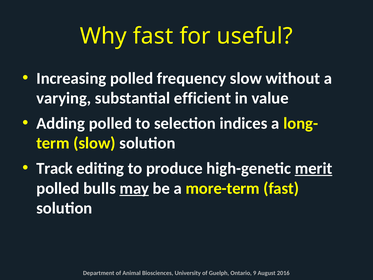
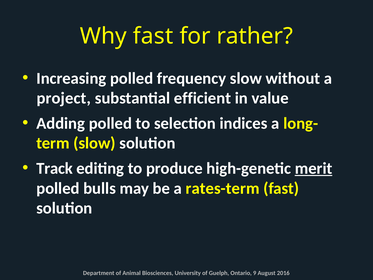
useful: useful -> rather
varying: varying -> project
may underline: present -> none
more-term: more-term -> rates-term
